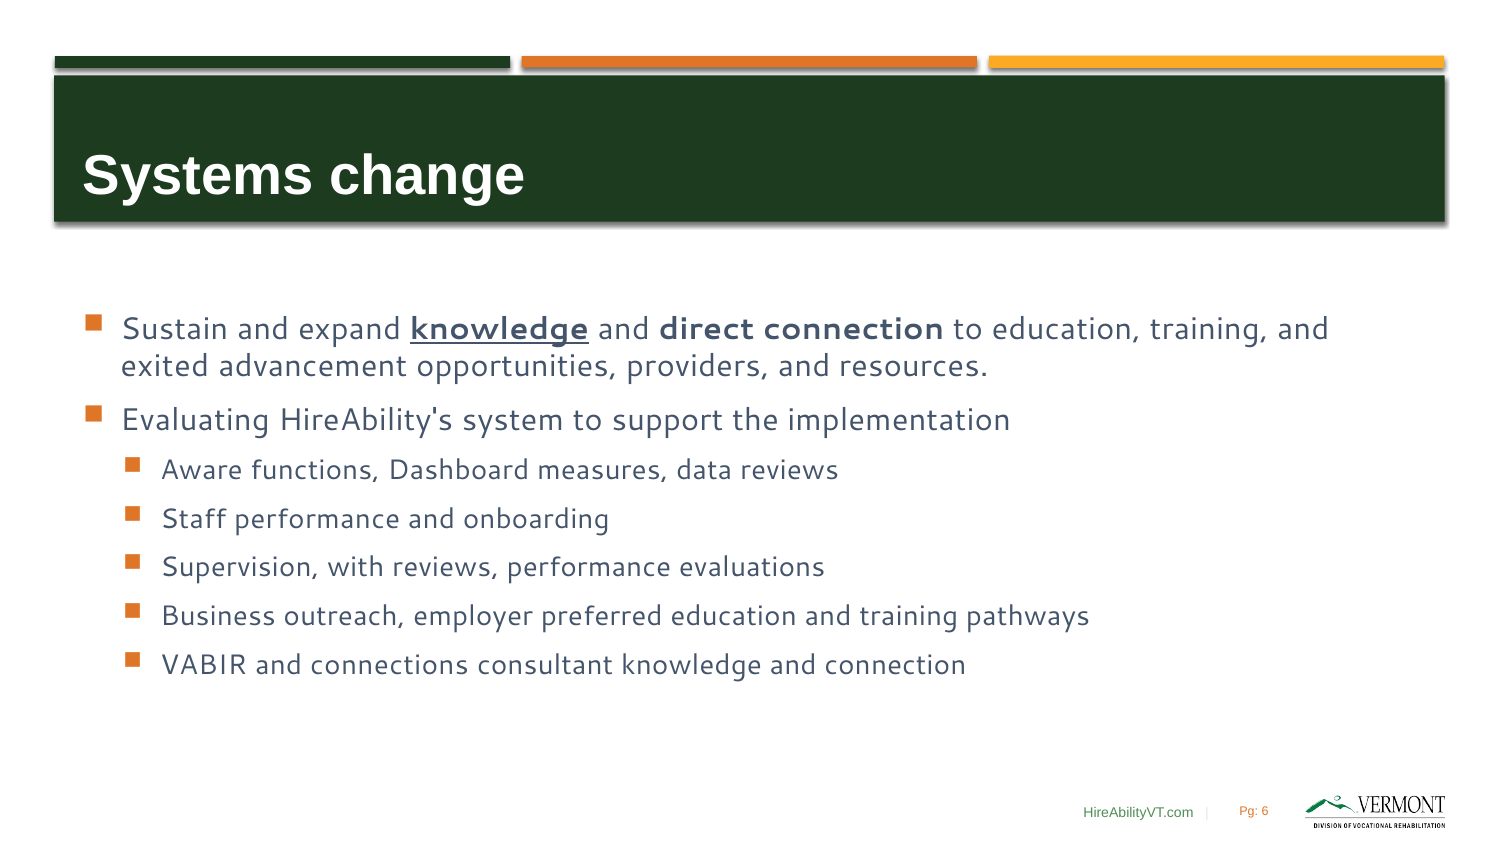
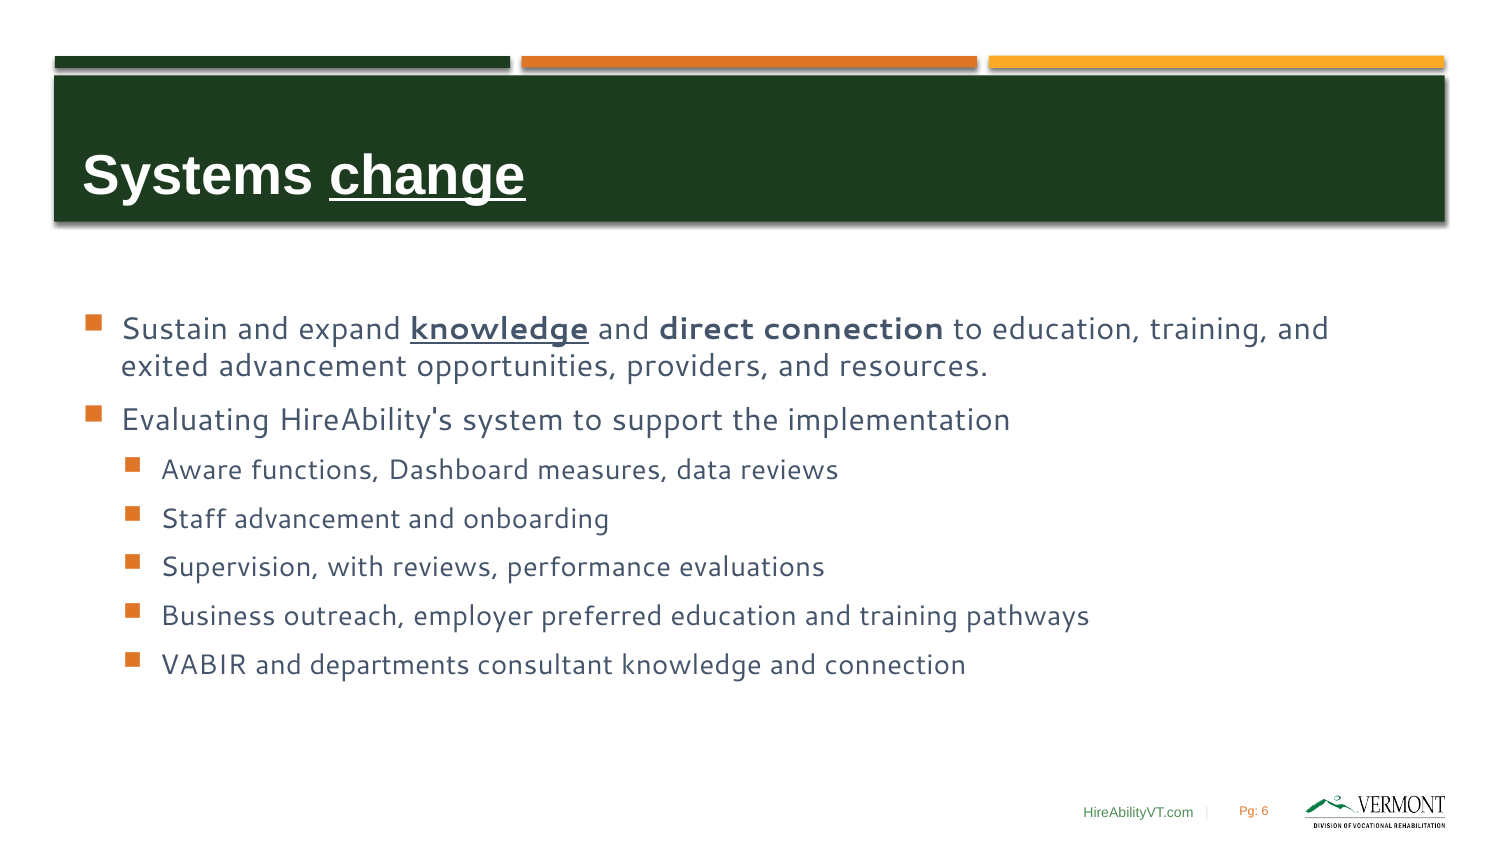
change underline: none -> present
Staff performance: performance -> advancement
connections: connections -> departments
